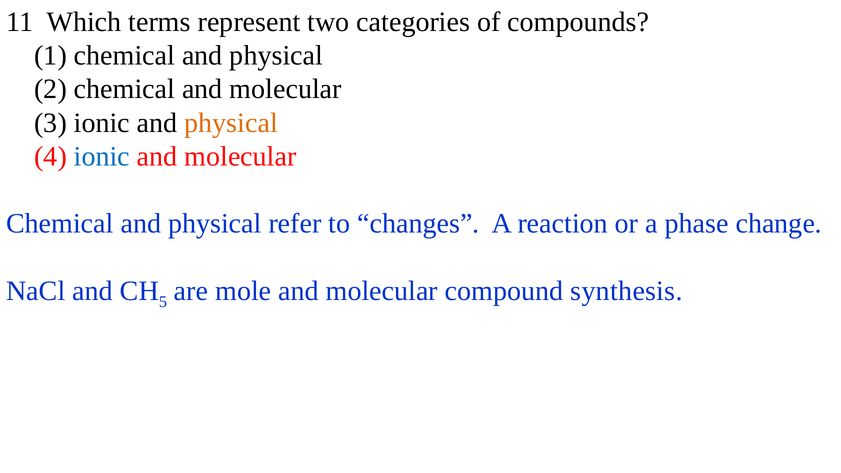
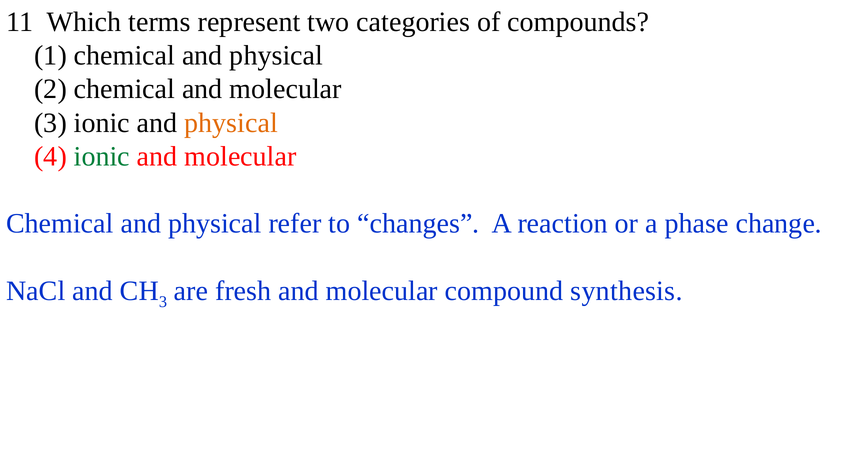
ionic at (102, 156) colour: blue -> green
5 at (163, 302): 5 -> 3
mole: mole -> fresh
